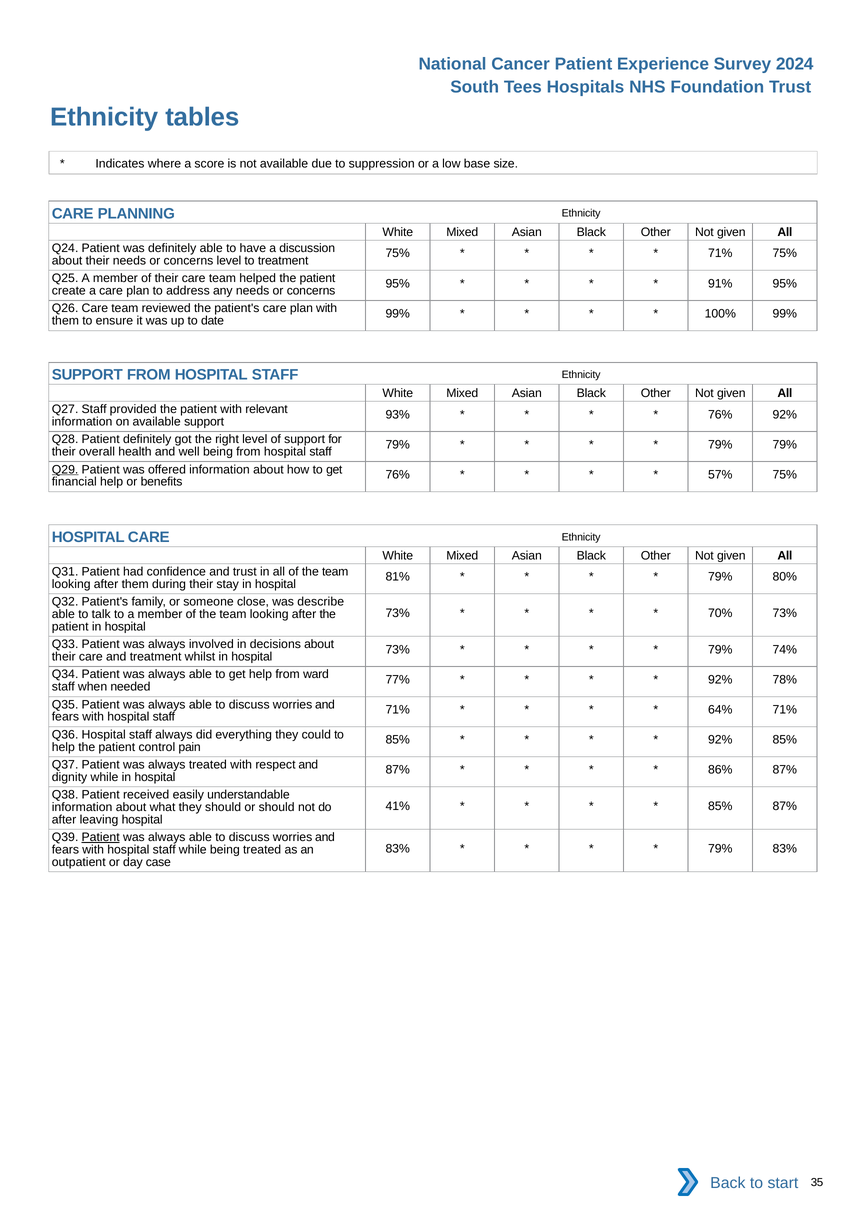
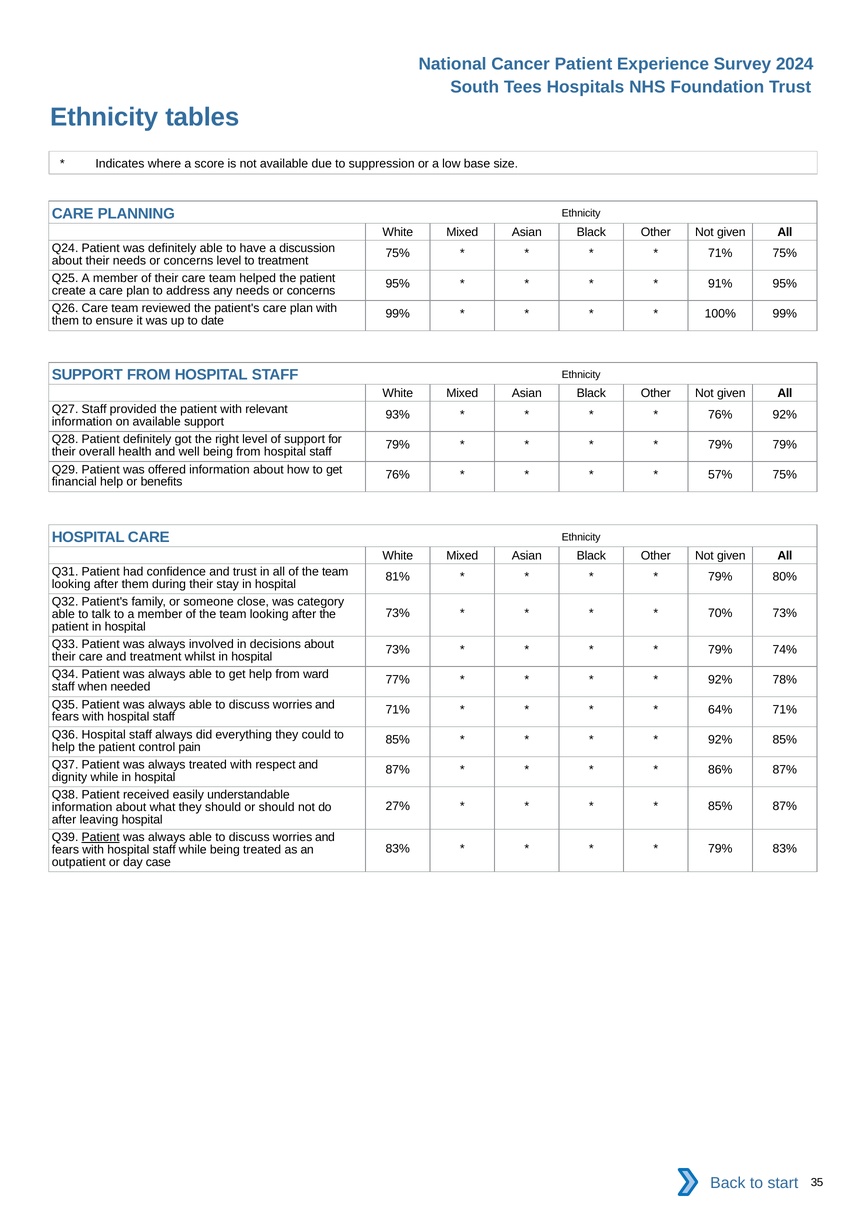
Q29 underline: present -> none
describe: describe -> category
41%: 41% -> 27%
